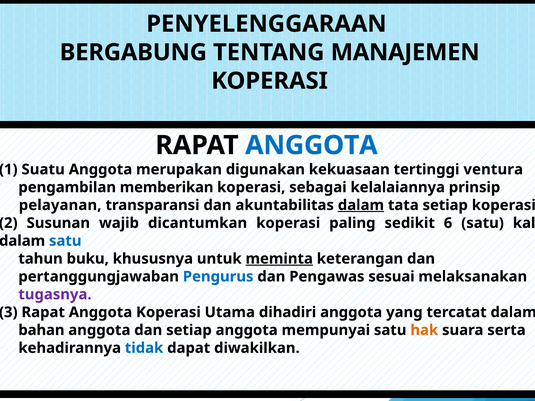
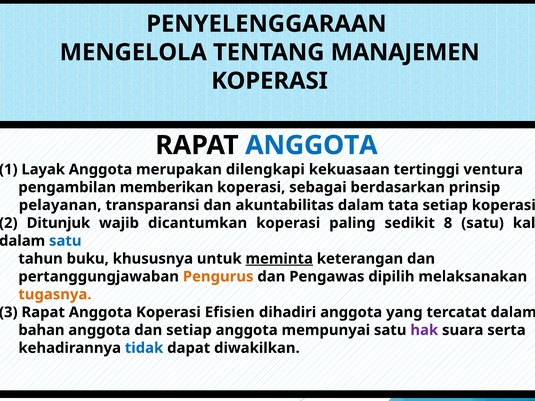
BERGABUNG: BERGABUNG -> MENGELOLA
Suatu: Suatu -> Layak
digunakan: digunakan -> dilengkapi
kelalaiannya: kelalaiannya -> berdasarkan
dalam at (361, 205) underline: present -> none
Susunan: Susunan -> Ditunjuk
6: 6 -> 8
Pengurus colour: blue -> orange
sesuai: sesuai -> dipilih
tugasnya colour: purple -> orange
Utama: Utama -> Efisien
hak colour: orange -> purple
